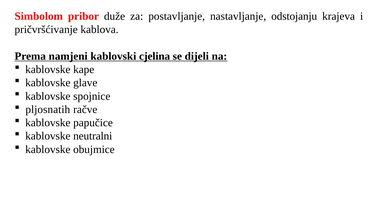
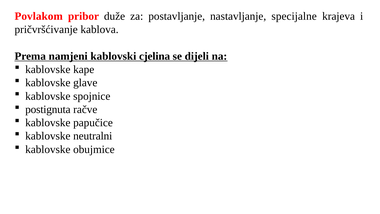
Simbolom: Simbolom -> Povlakom
odstojanju: odstojanju -> specijalne
pljosnatih: pljosnatih -> postignuta
